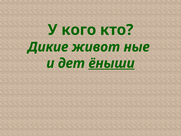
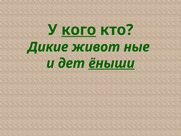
кого underline: none -> present
